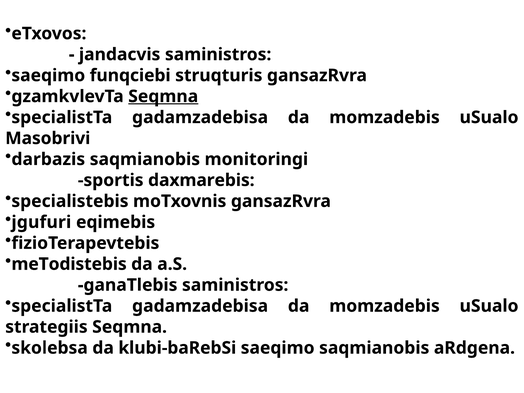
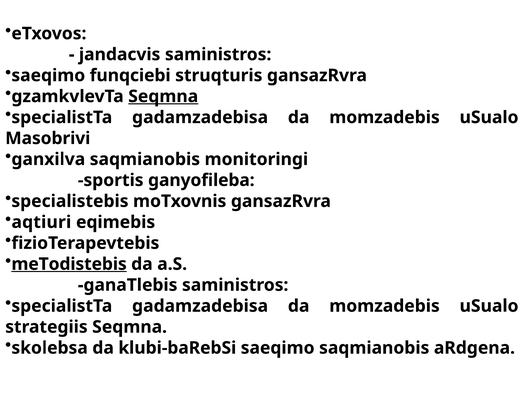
darbazis: darbazis -> ganxilva
daxmarebis: daxmarebis -> ganyofileba
jgufuri: jgufuri -> aqtiuri
meTodistebis underline: none -> present
